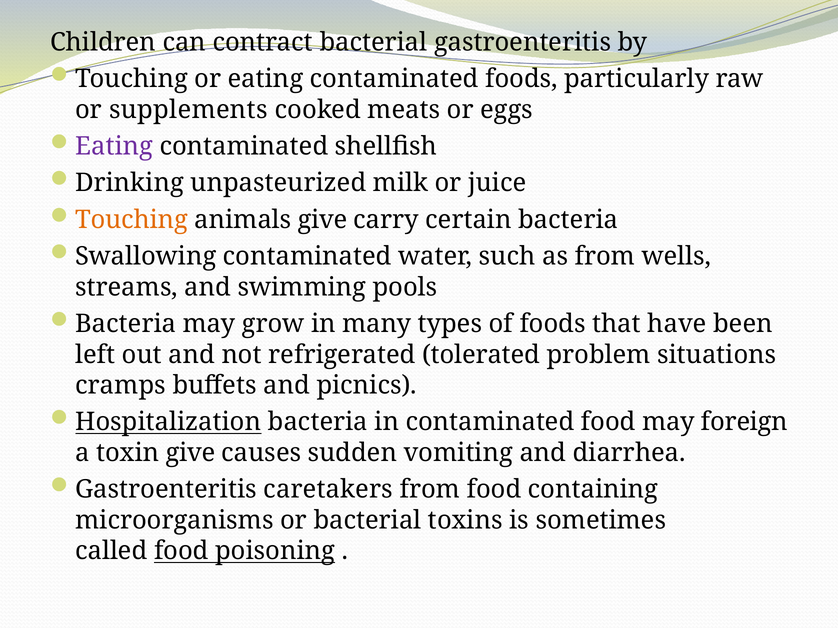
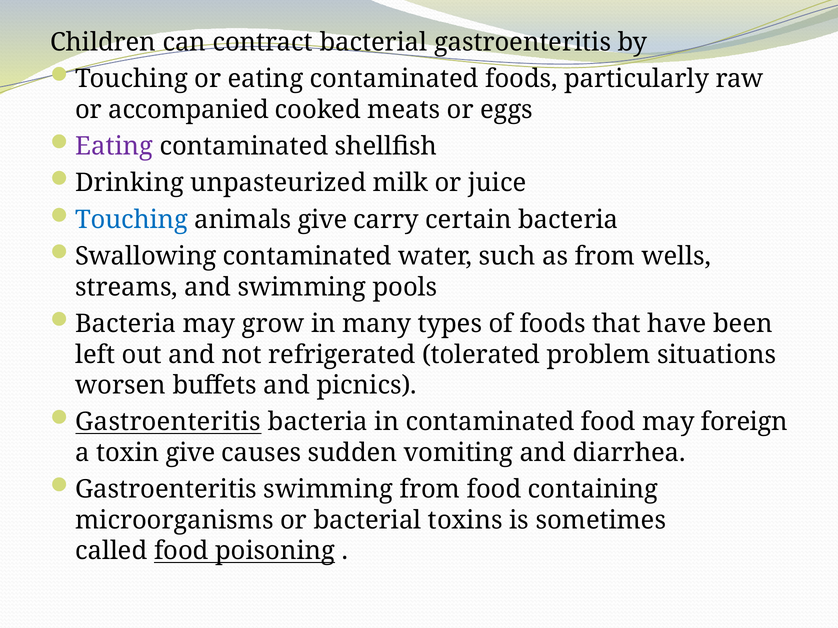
supplements: supplements -> accompanied
Touching at (132, 220) colour: orange -> blue
cramps: cramps -> worsen
Hospitalization at (168, 422): Hospitalization -> Gastroenteritis
Gastroenteritis caretakers: caretakers -> swimming
